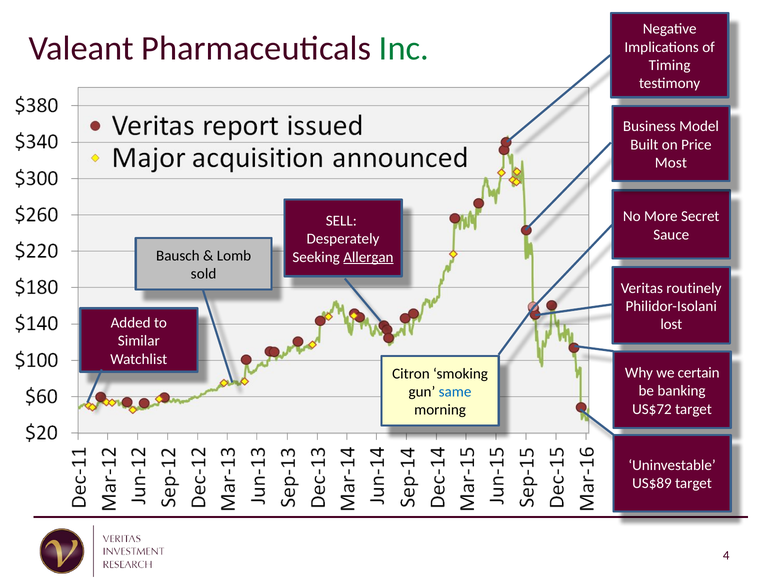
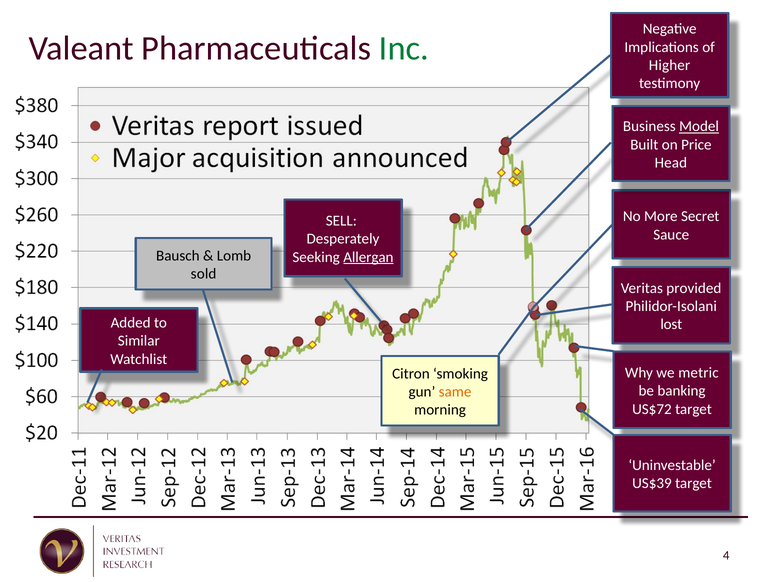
Timing: Timing -> Higher
Model underline: none -> present
Most: Most -> Head
routinely: routinely -> provided
certain: certain -> metric
same colour: blue -> orange
US$89: US$89 -> US$39
